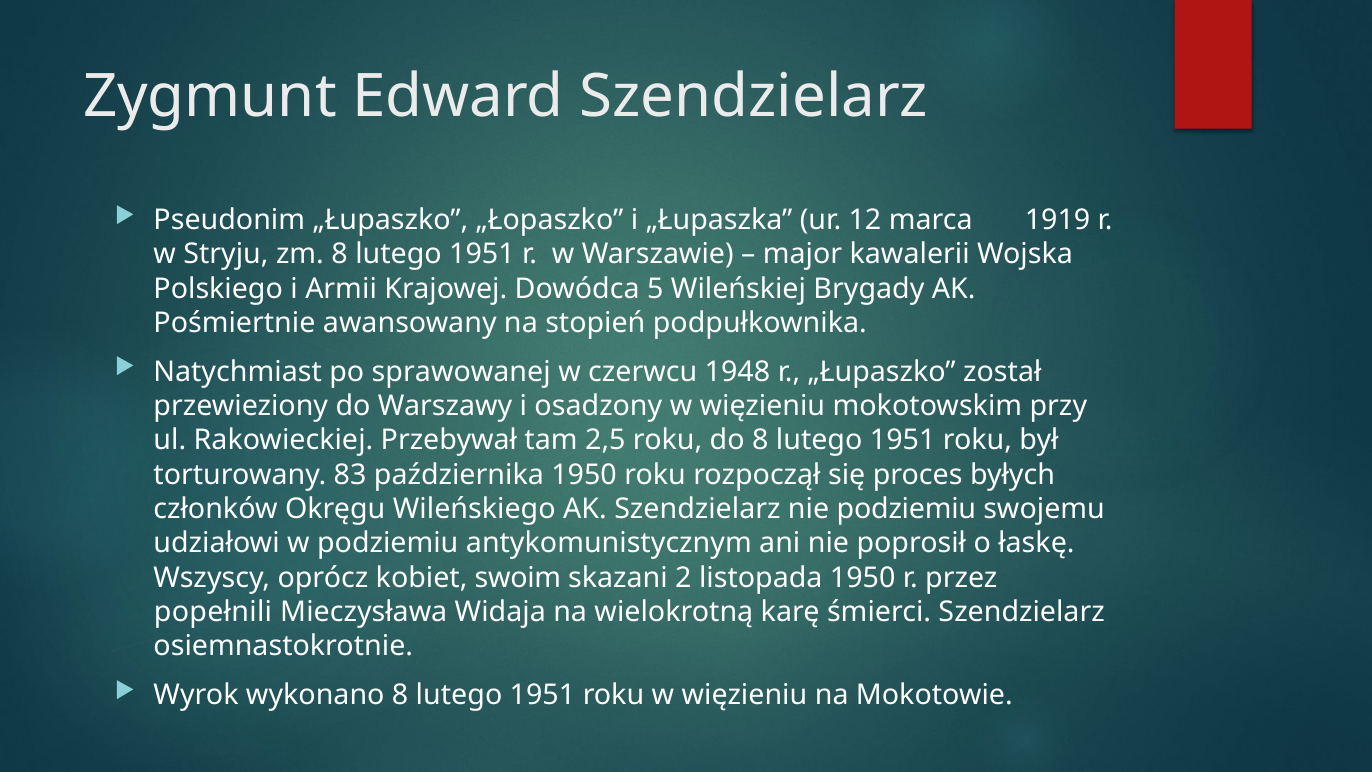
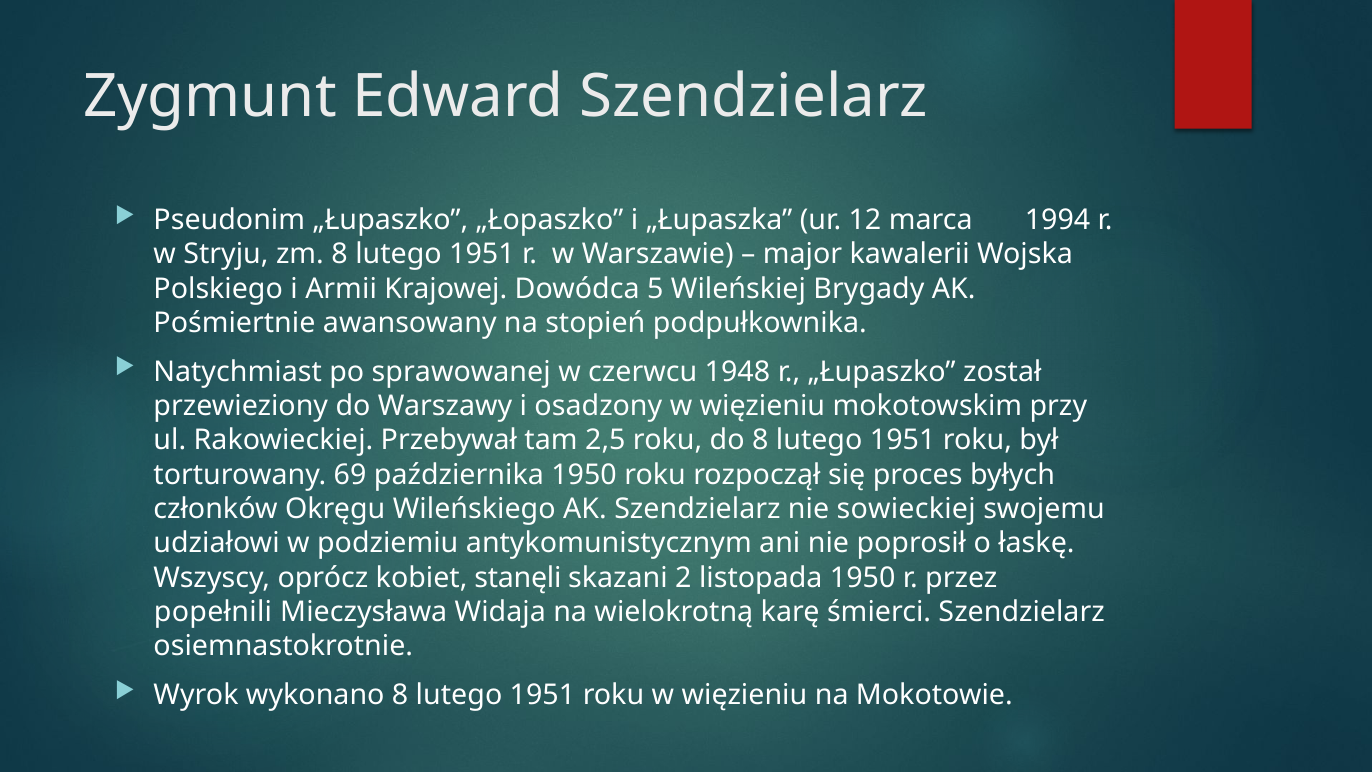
1919: 1919 -> 1994
83: 83 -> 69
nie podziemiu: podziemiu -> sowieckiej
swoim: swoim -> stanęli
